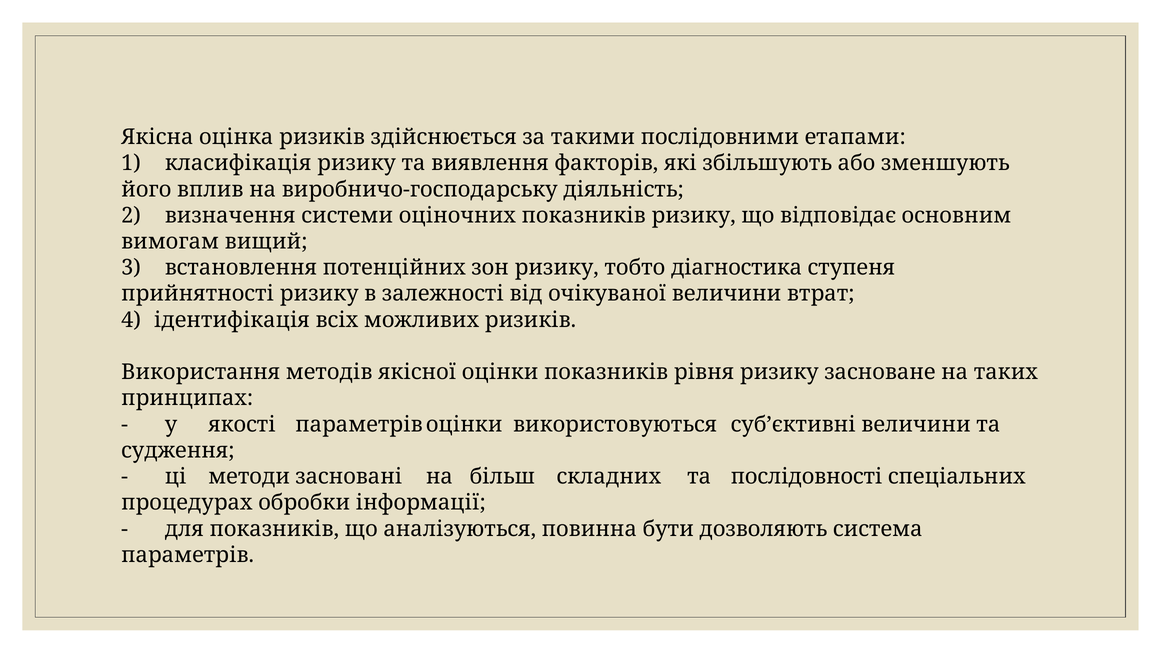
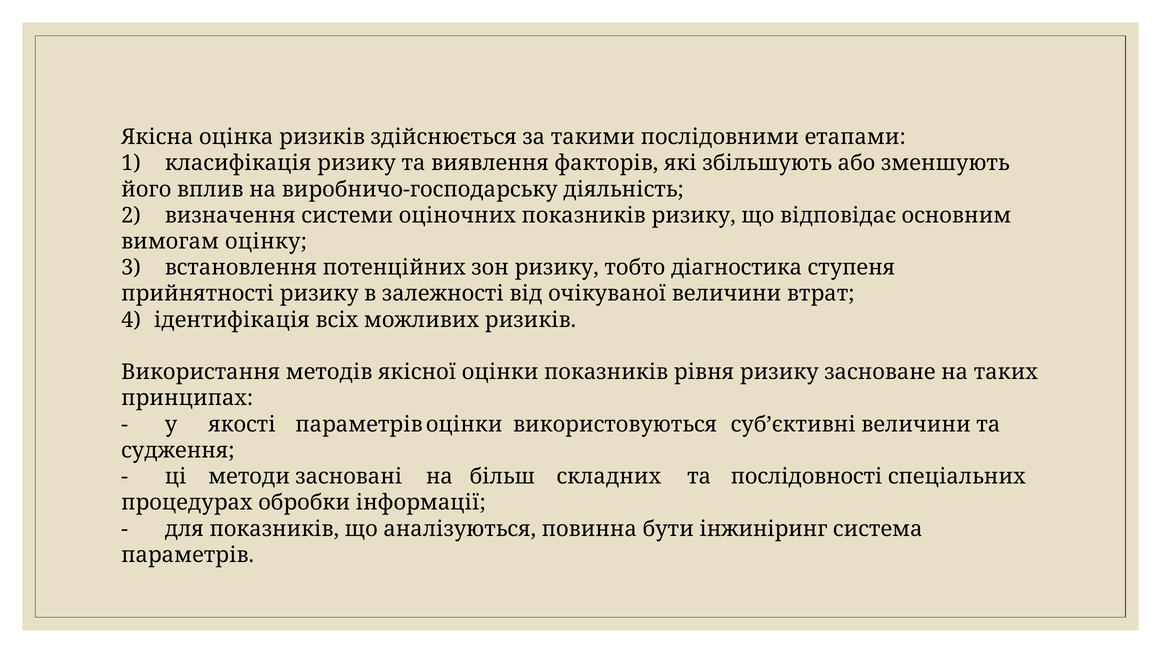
вищий: вищий -> оцінку
дозволяють: дозволяють -> інжиніринг
